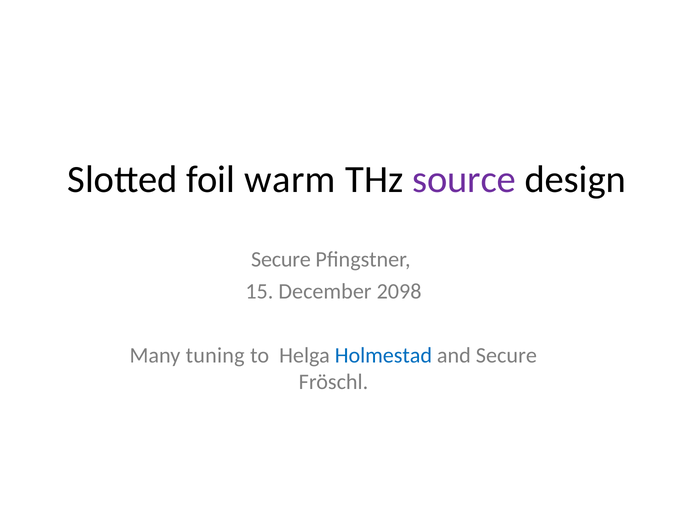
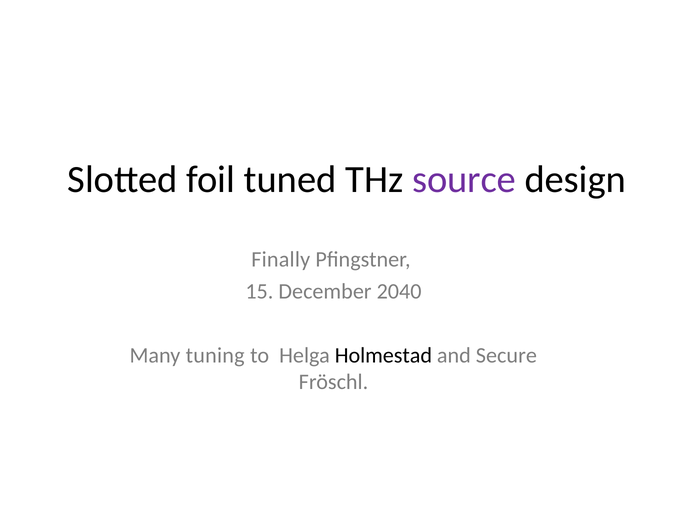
warm: warm -> tuned
Secure at (281, 260): Secure -> Finally
2098: 2098 -> 2040
Holmestad colour: blue -> black
